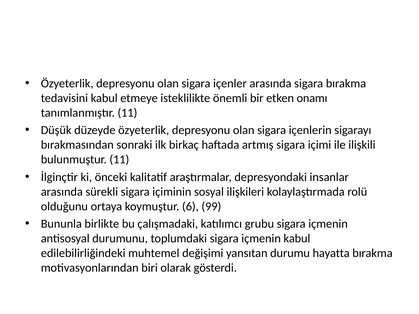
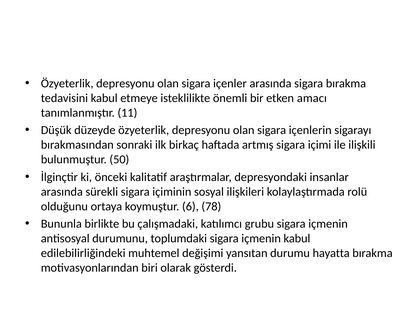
onamı: onamı -> amacı
bulunmuştur 11: 11 -> 50
99: 99 -> 78
